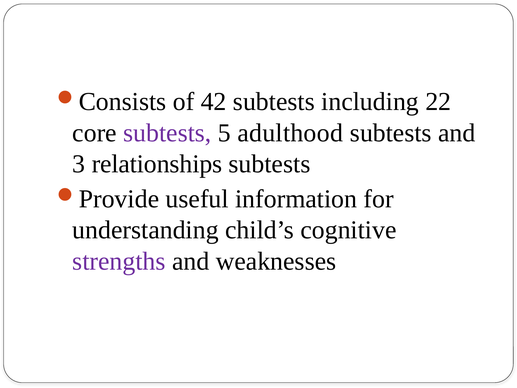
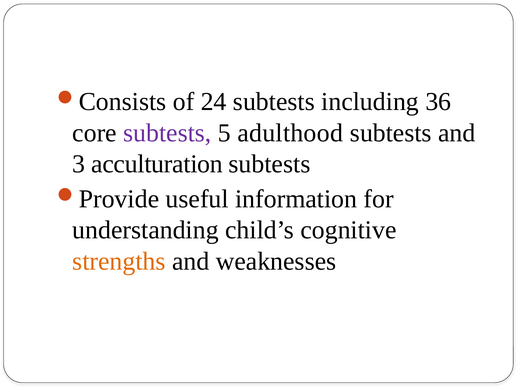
42: 42 -> 24
22: 22 -> 36
relationships: relationships -> acculturation
strengths colour: purple -> orange
